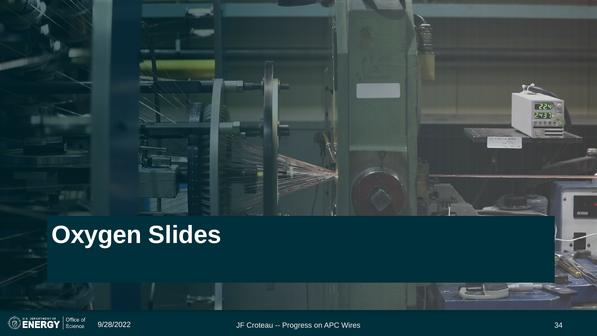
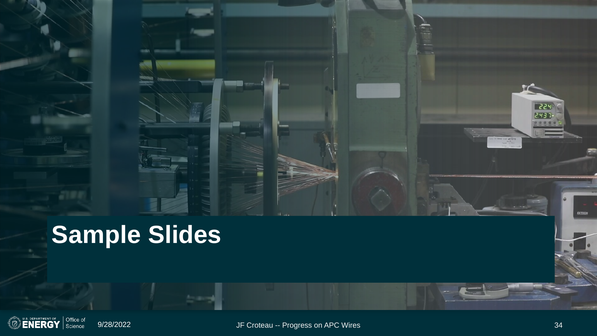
Oxygen: Oxygen -> Sample
